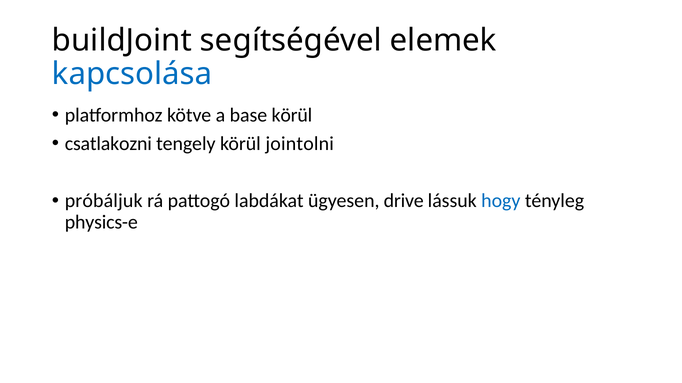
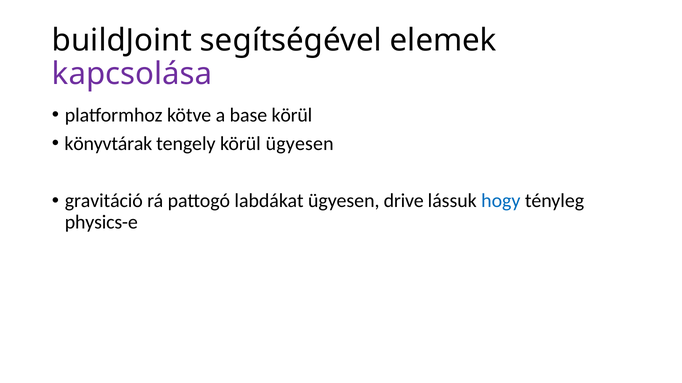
kapcsolása colour: blue -> purple
csatlakozni: csatlakozni -> könyvtárak
körül jointolni: jointolni -> ügyesen
próbáljuk: próbáljuk -> gravitáció
